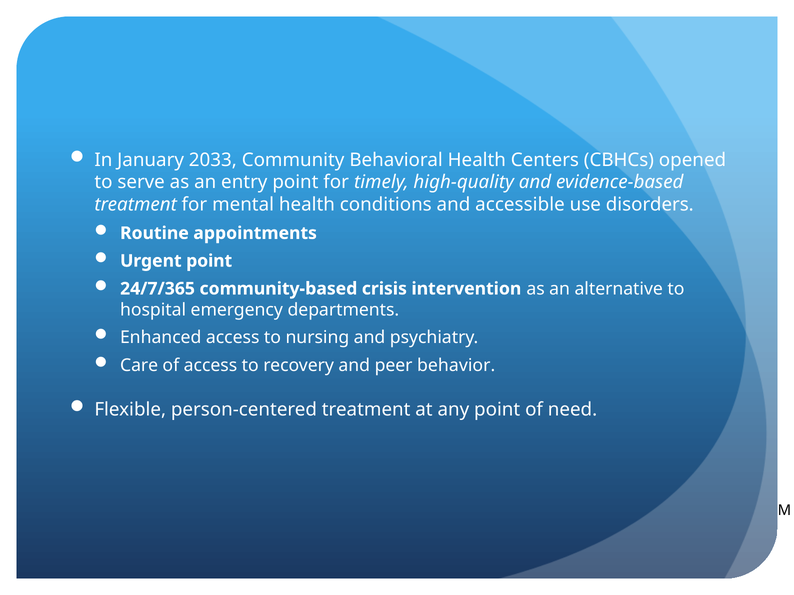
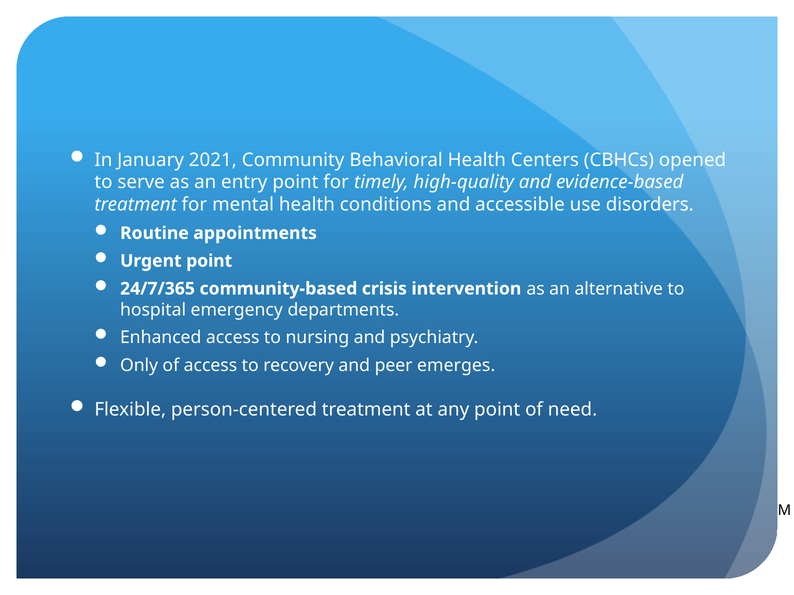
2033: 2033 -> 2021
Care: Care -> Only
behavior: behavior -> emerges
